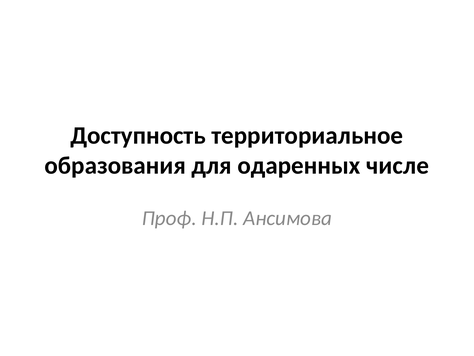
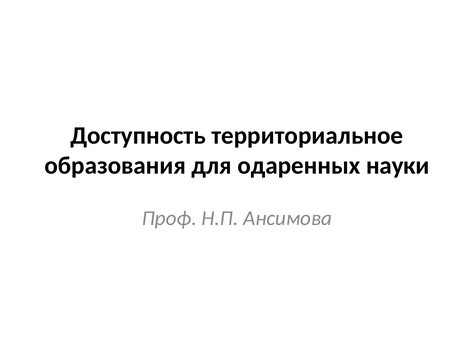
числе: числе -> науки
